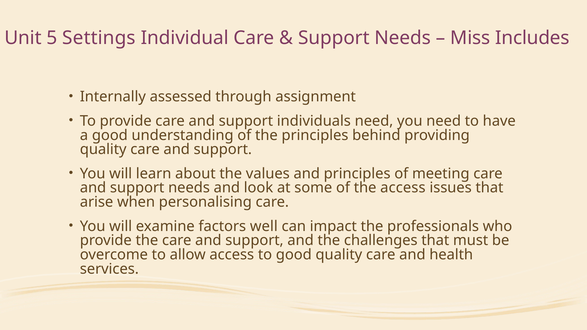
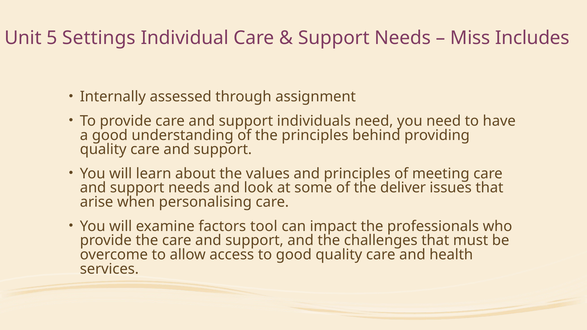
the access: access -> deliver
well: well -> tool
